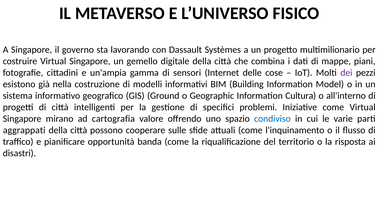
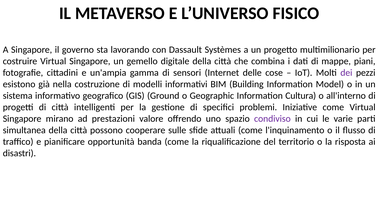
cartografia: cartografia -> prestazioni
condiviso colour: blue -> purple
aggrappati: aggrappati -> simultanea
